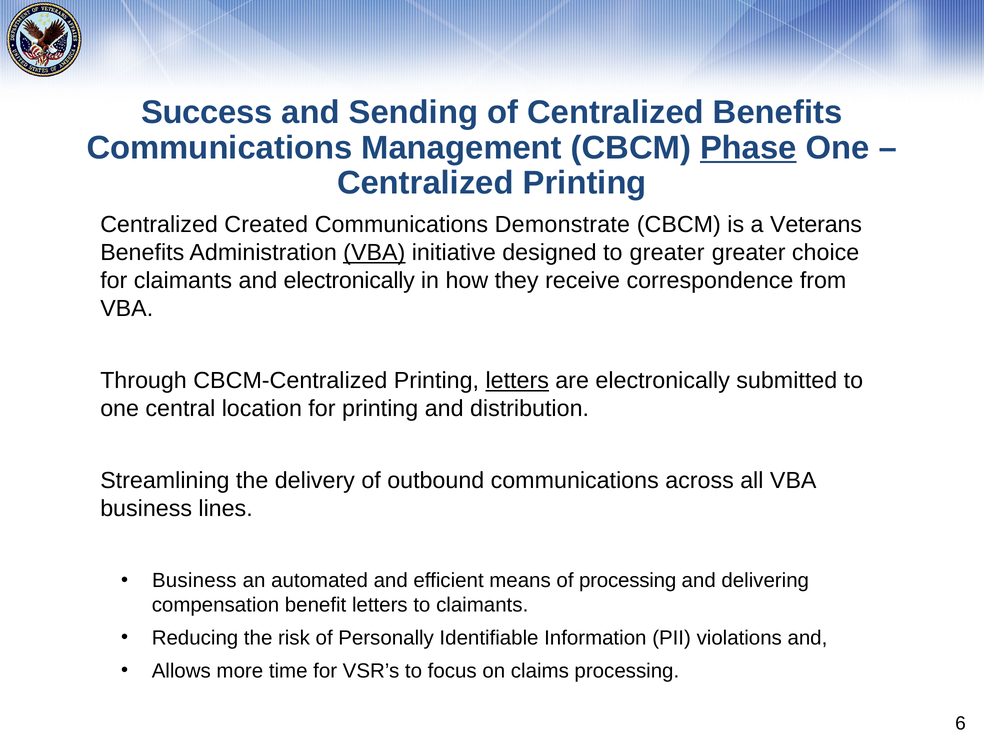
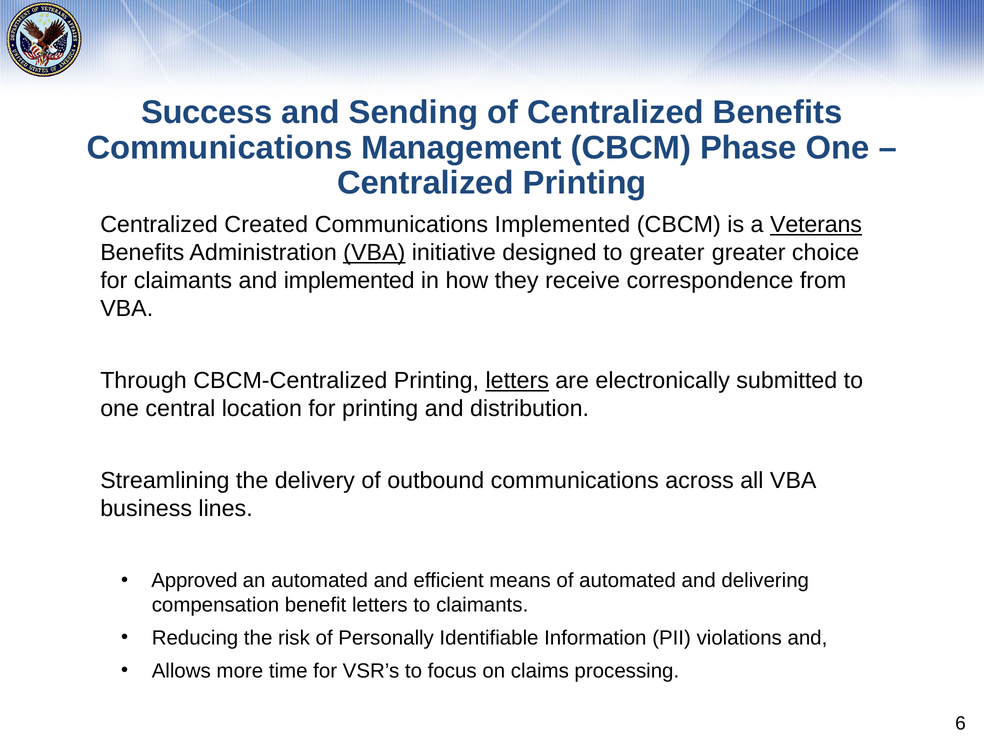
Phase underline: present -> none
Communications Demonstrate: Demonstrate -> Implemented
Veterans underline: none -> present
and electronically: electronically -> implemented
Business at (194, 581): Business -> Approved
of processing: processing -> automated
